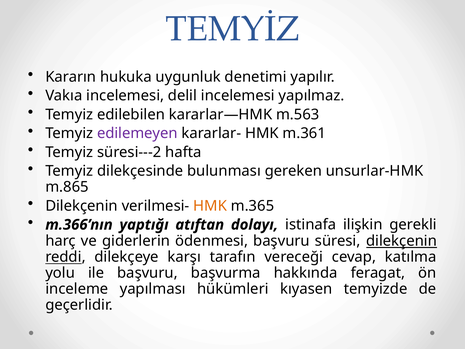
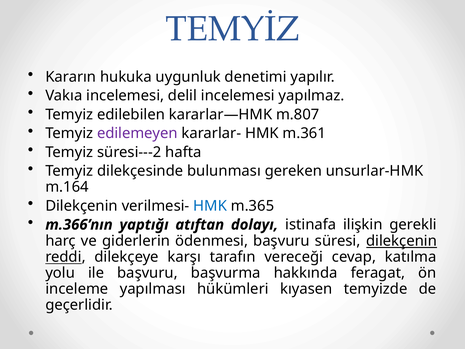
m.563: m.563 -> m.807
m.865: m.865 -> m.164
HMK at (210, 206) colour: orange -> blue
